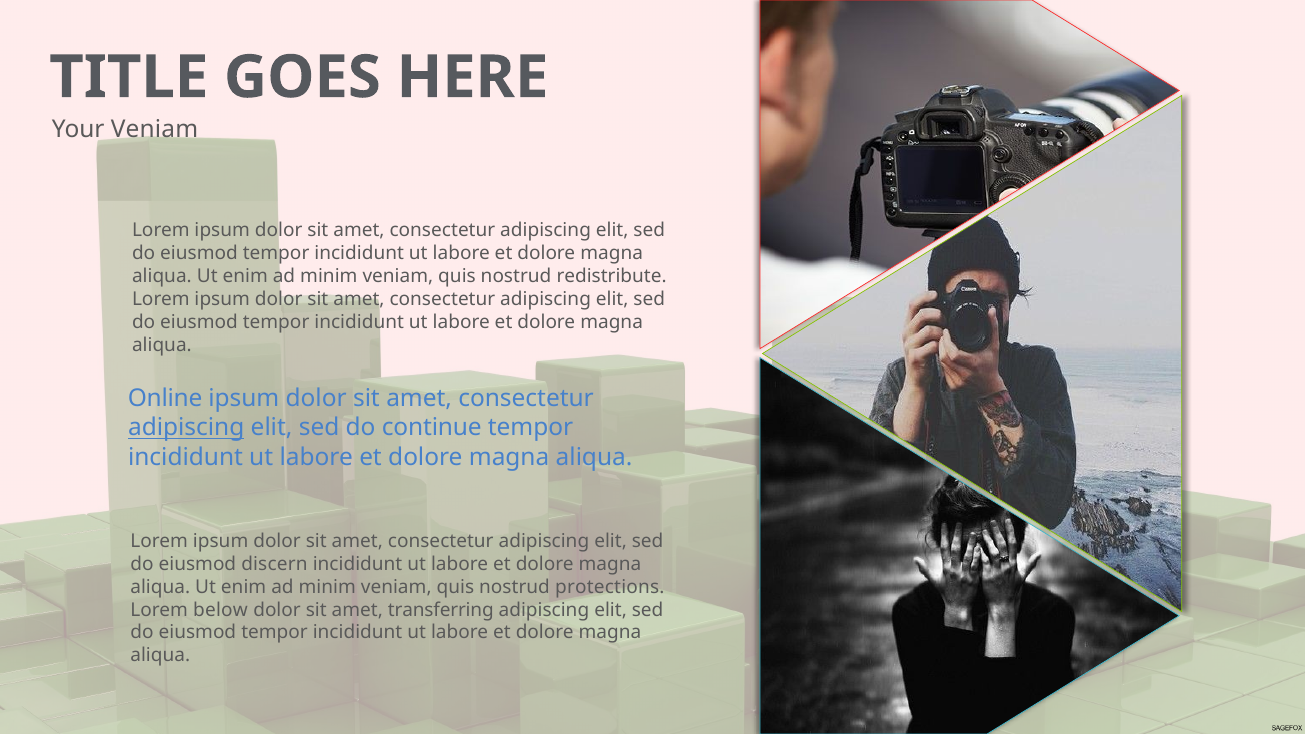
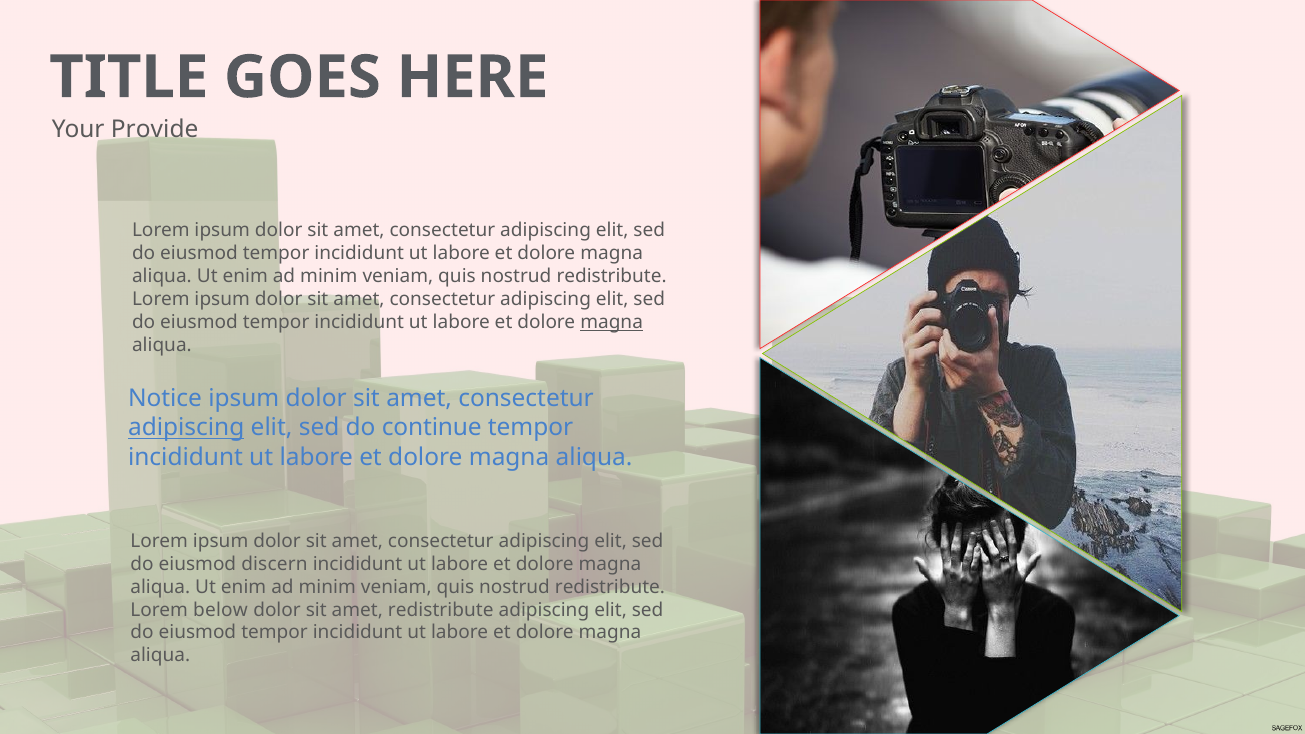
Your Veniam: Veniam -> Provide
magna at (612, 322) underline: none -> present
Online: Online -> Notice
protections at (610, 587): protections -> redistribute
amet transferring: transferring -> redistribute
